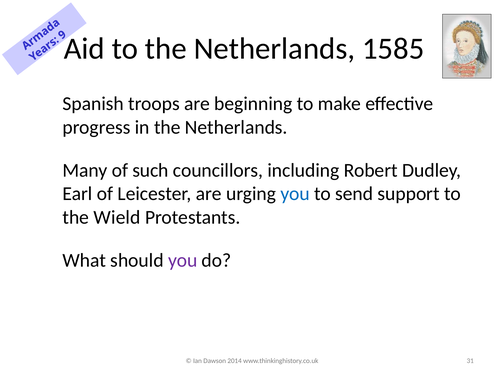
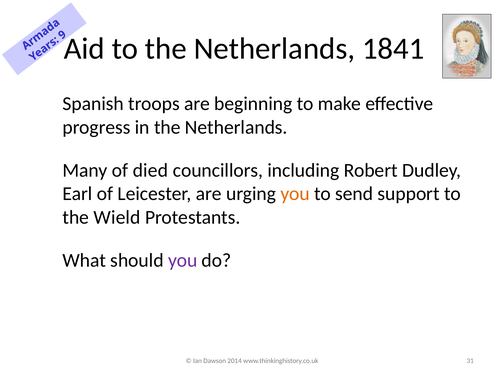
1585: 1585 -> 1841
such: such -> died
you at (295, 194) colour: blue -> orange
